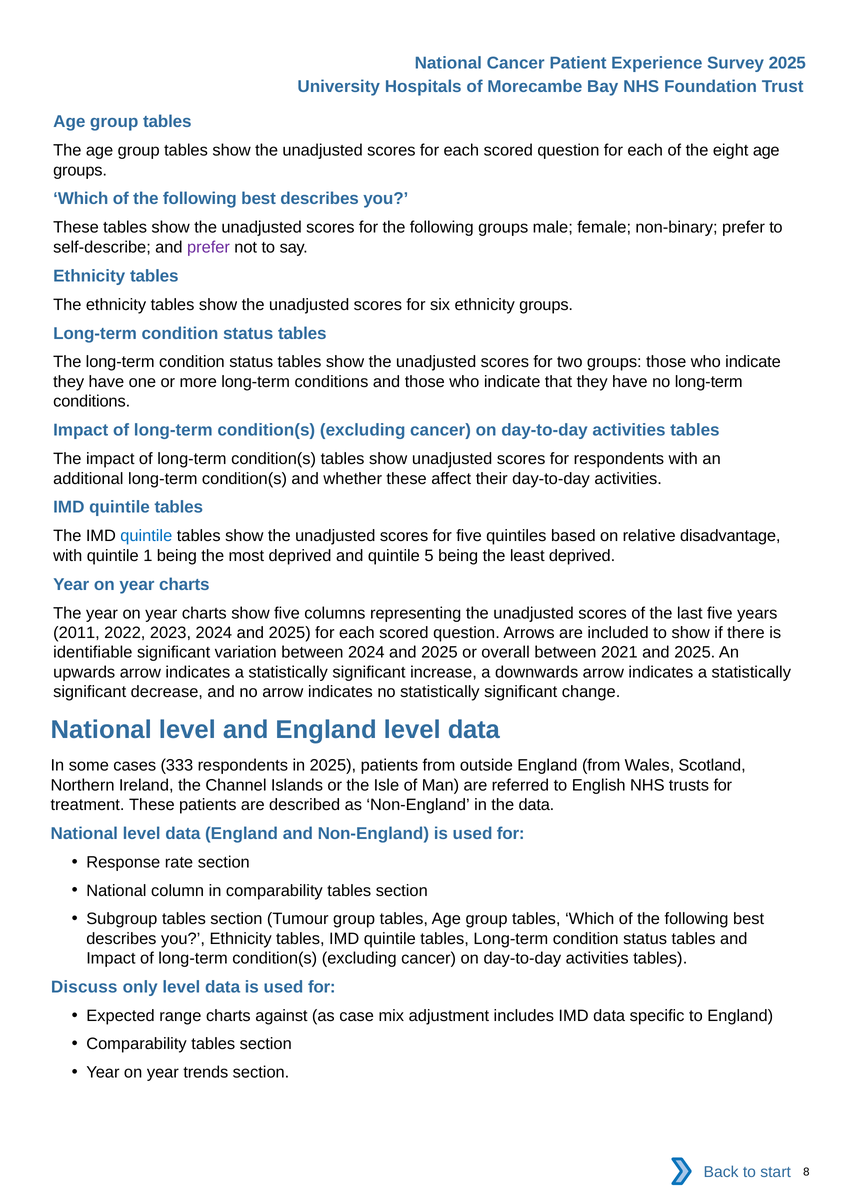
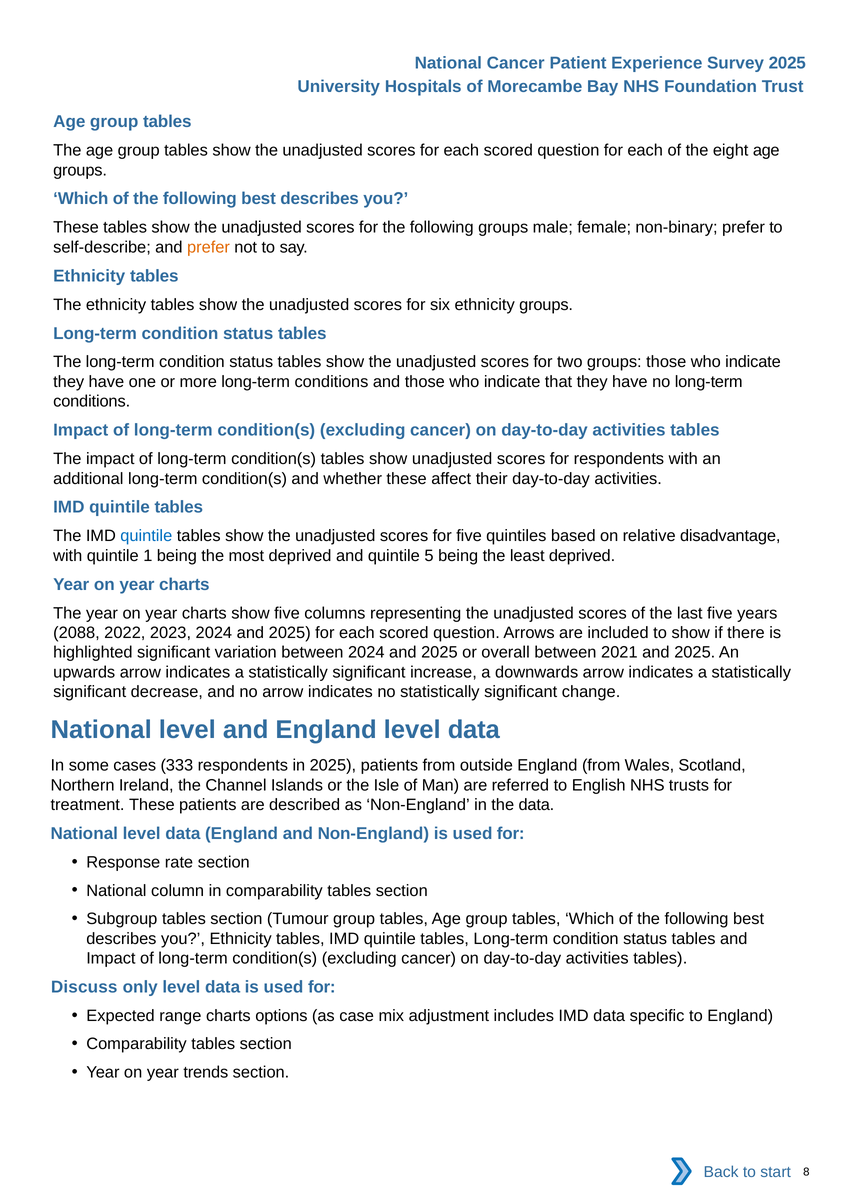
prefer at (208, 247) colour: purple -> orange
2011: 2011 -> 2088
identifiable: identifiable -> highlighted
against: against -> options
